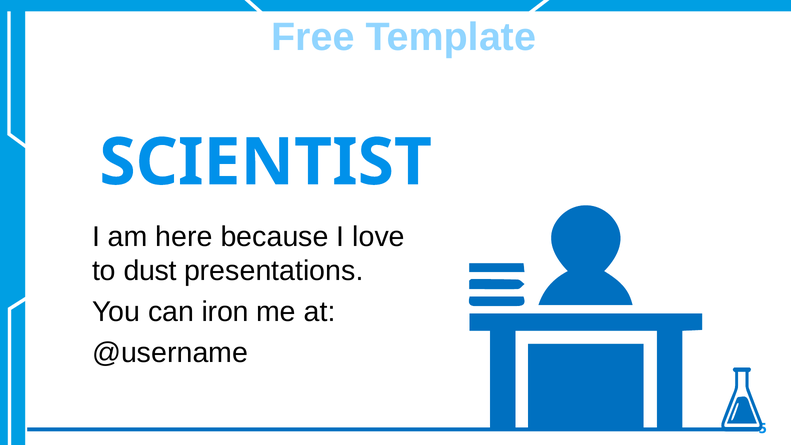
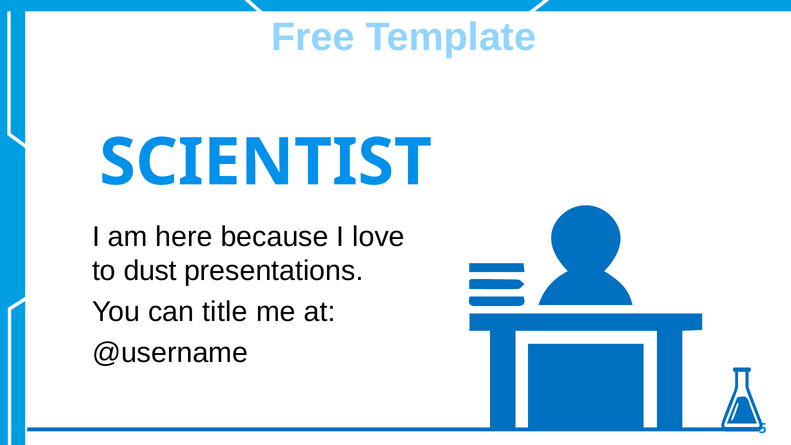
iron: iron -> title
